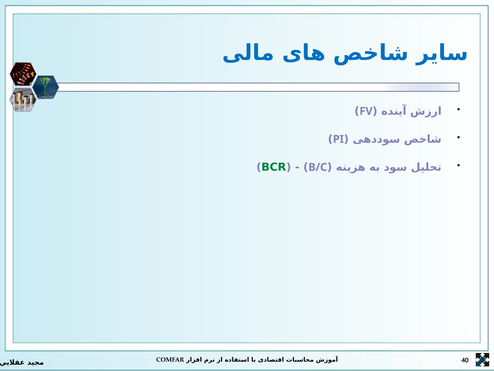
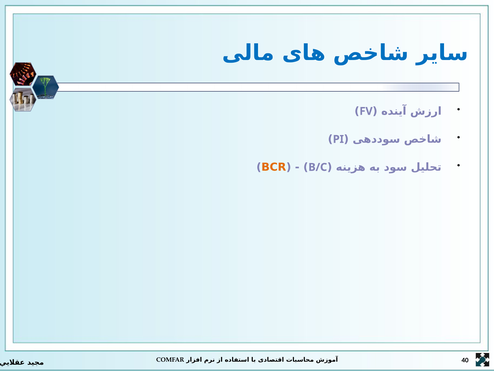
BCR colour: green -> orange
